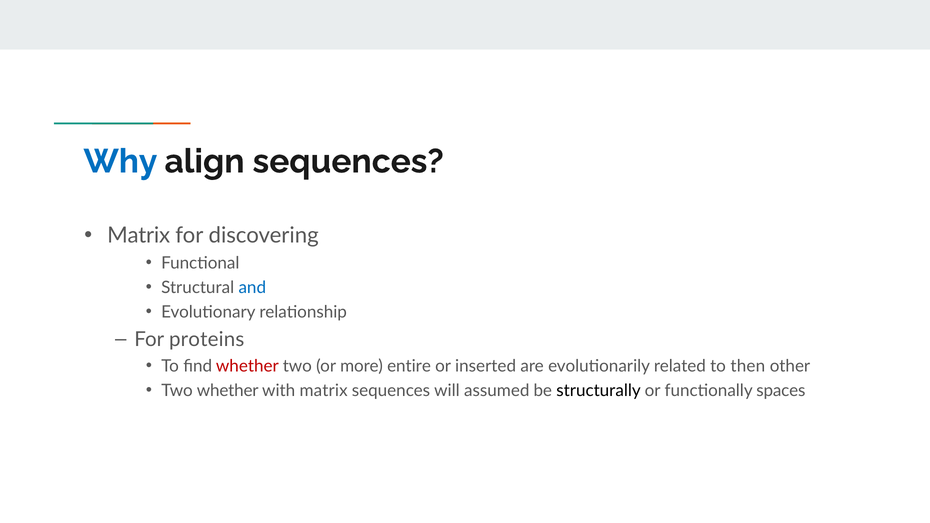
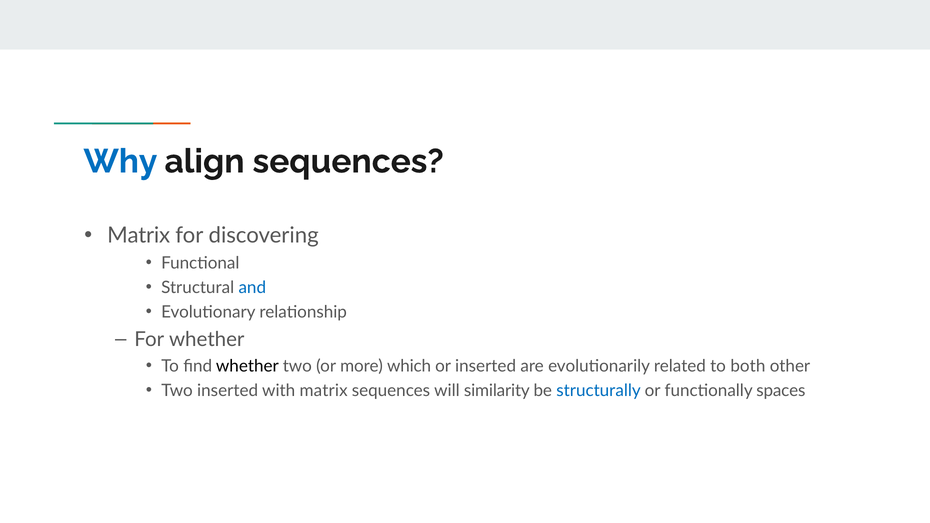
For proteins: proteins -> whether
whether at (247, 366) colour: red -> black
entire: entire -> which
then: then -> both
Two whether: whether -> inserted
assumed: assumed -> similarity
structurally colour: black -> blue
